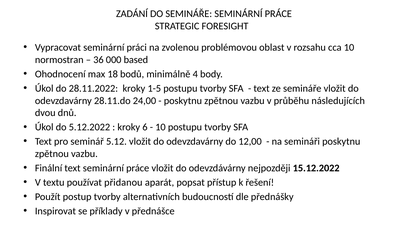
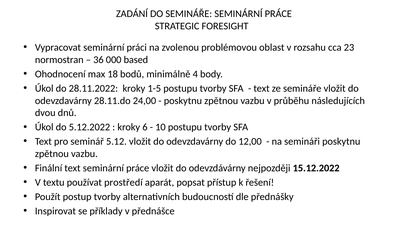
cca 10: 10 -> 23
přidanou: přidanou -> prostředí
